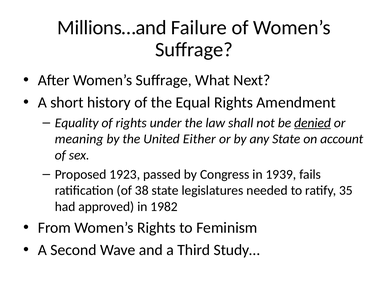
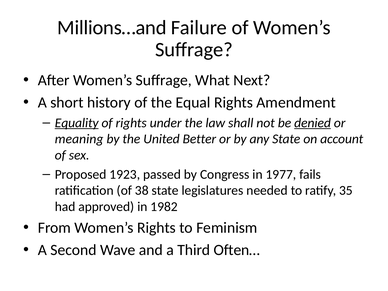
Equality underline: none -> present
Either: Either -> Better
1939: 1939 -> 1977
Study…: Study… -> Often…
